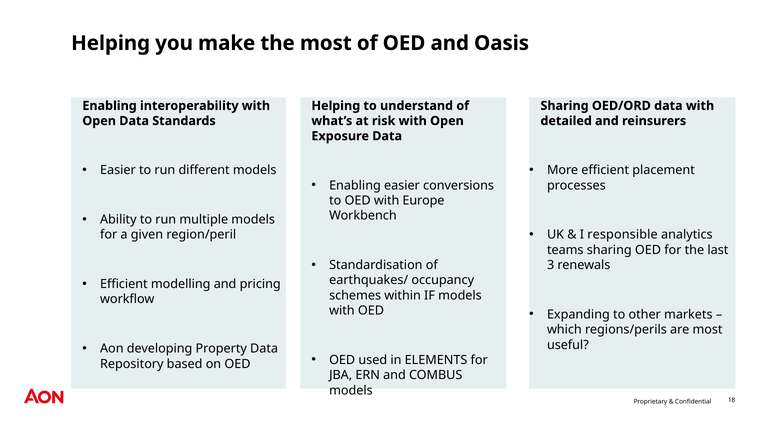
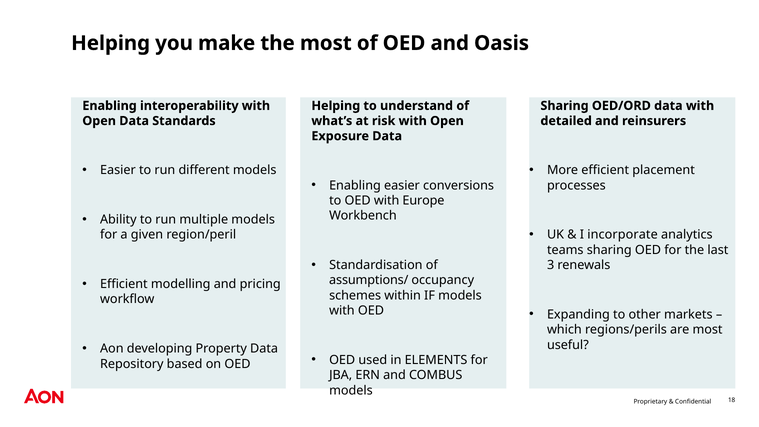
responsible: responsible -> incorporate
earthquakes/: earthquakes/ -> assumptions/
